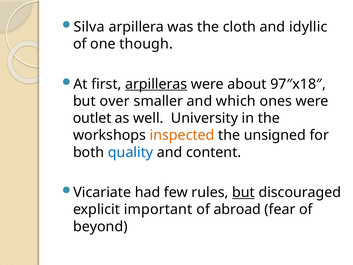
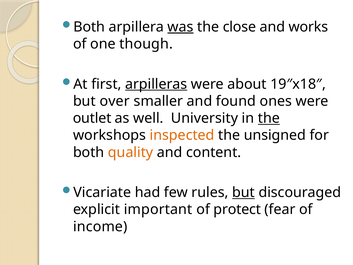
Silva at (89, 27): Silva -> Both
was underline: none -> present
cloth: cloth -> close
idyllic: idyllic -> works
97″x18″: 97″x18″ -> 19″x18″
which: which -> found
the at (269, 118) underline: none -> present
quality colour: blue -> orange
abroad: abroad -> protect
beyond: beyond -> income
